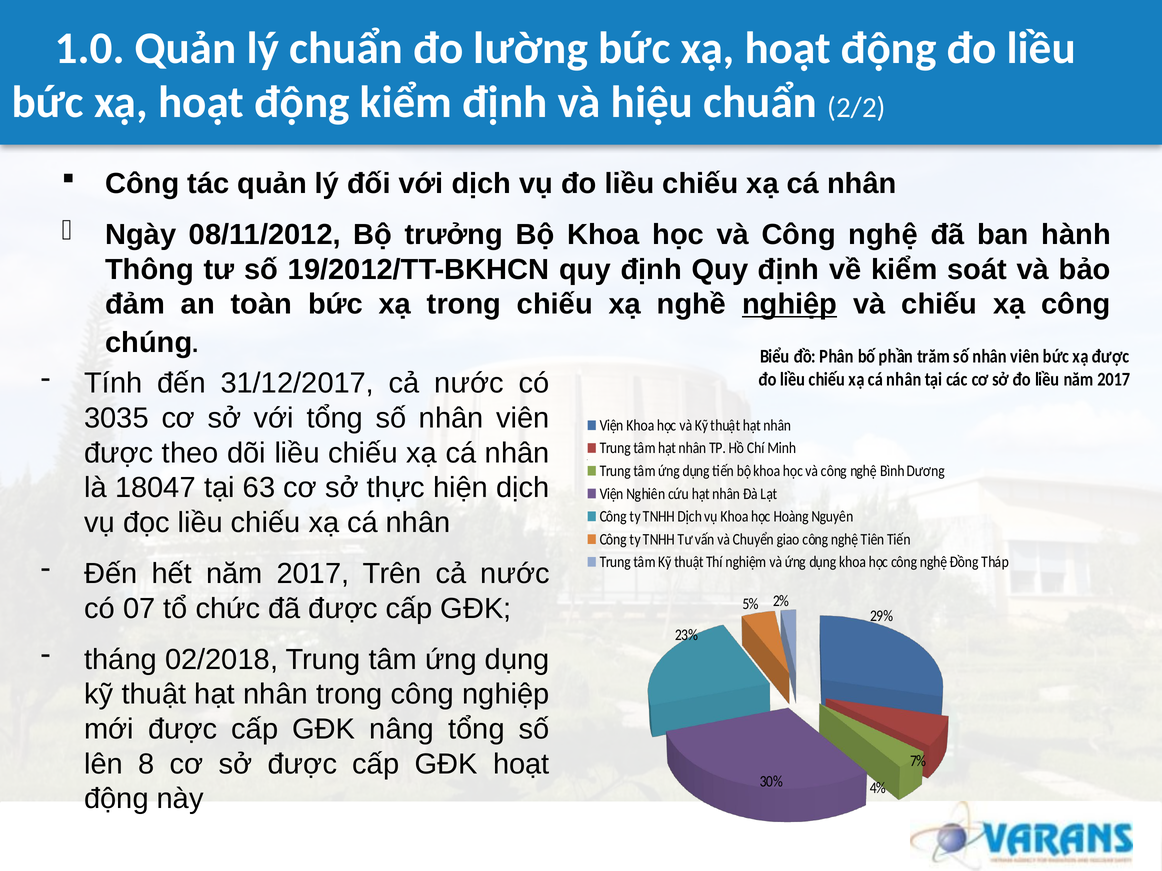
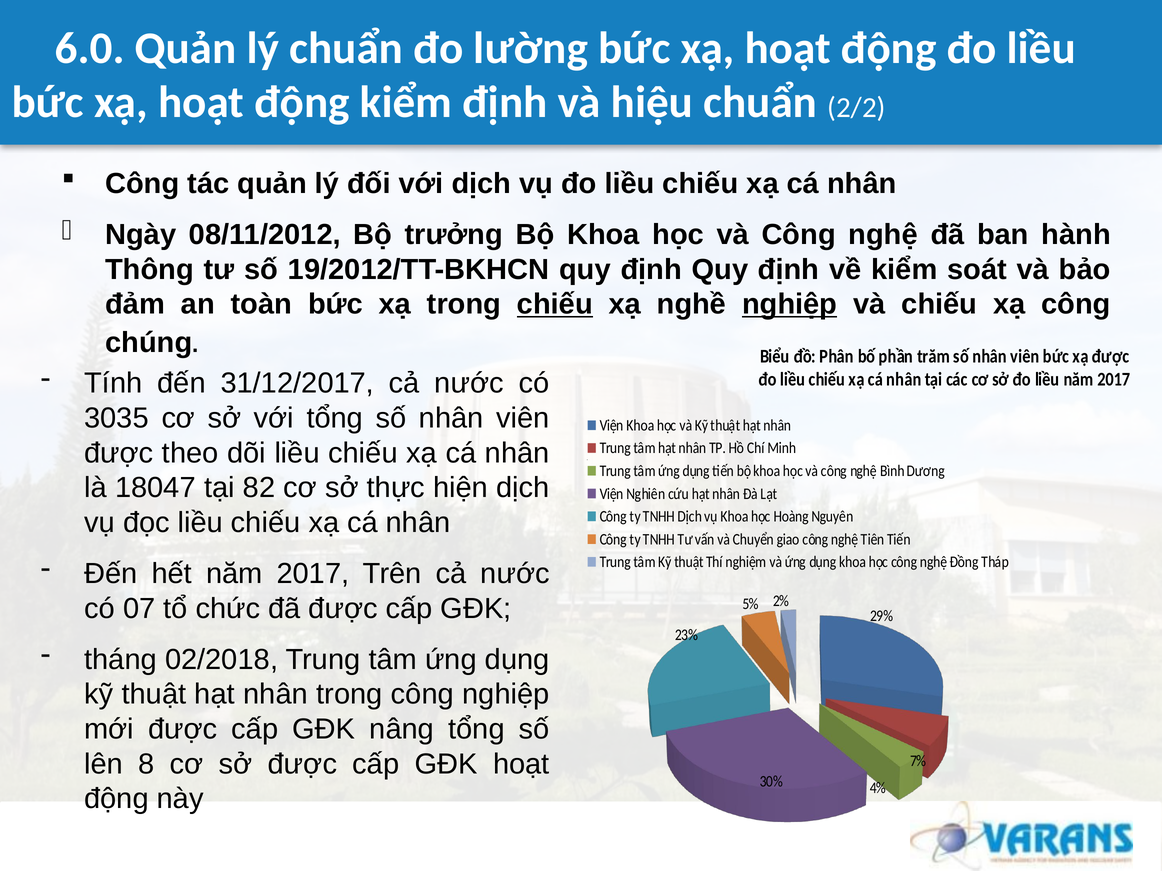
1.0: 1.0 -> 6.0
chiếu at (555, 305) underline: none -> present
63: 63 -> 82
